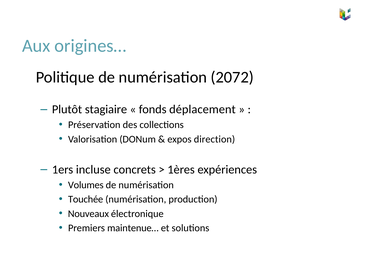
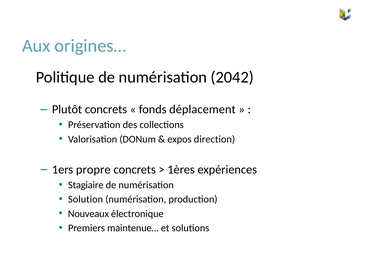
2072: 2072 -> 2042
Plutôt stagiaire: stagiaire -> concrets
incluse: incluse -> propre
Volumes: Volumes -> Stagiaire
Touchée: Touchée -> Solution
